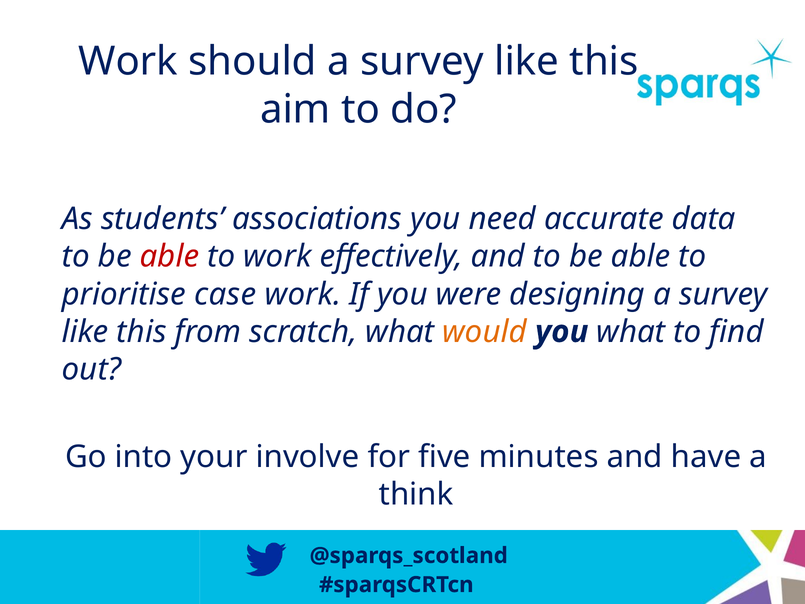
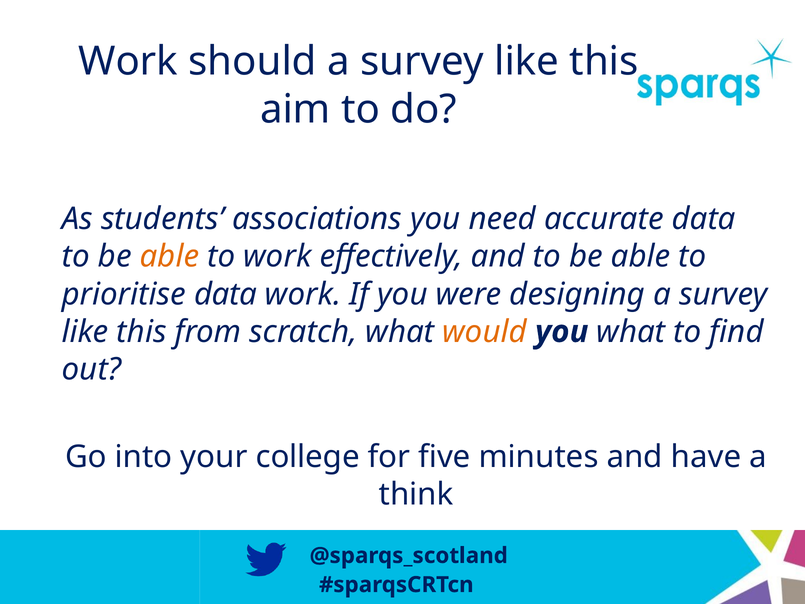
able at (169, 257) colour: red -> orange
prioritise case: case -> data
involve: involve -> college
